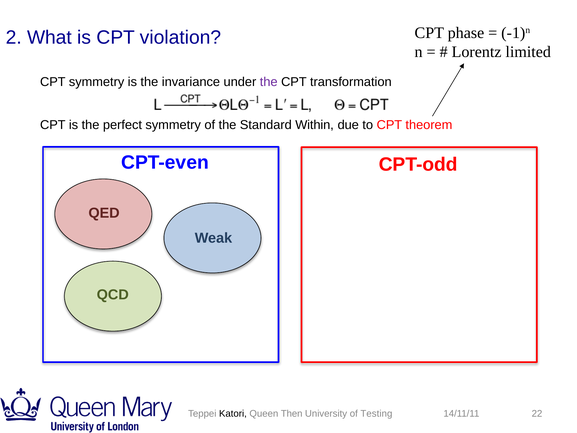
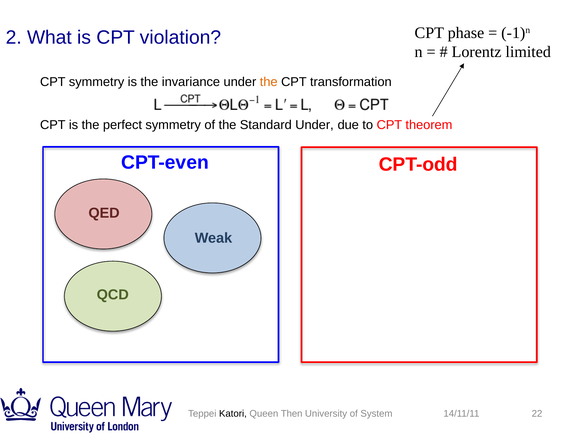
the at (269, 82) colour: purple -> orange
Standard Within: Within -> Under
Testing: Testing -> System
